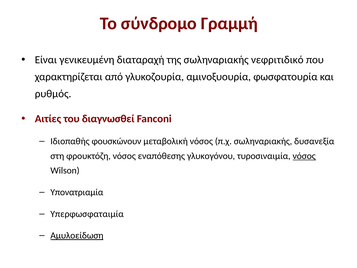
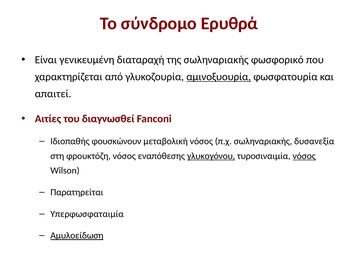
Γραμμή: Γραμμή -> Ερυθρά
νεφριτιδικό: νεφριτιδικό -> φωσφορικό
αμινοξυουρία underline: none -> present
ρυθμός: ρυθμός -> απαιτεί
γλυκογόνου underline: none -> present
Υπονατριαμία: Υπονατριαμία -> Παρατηρείται
